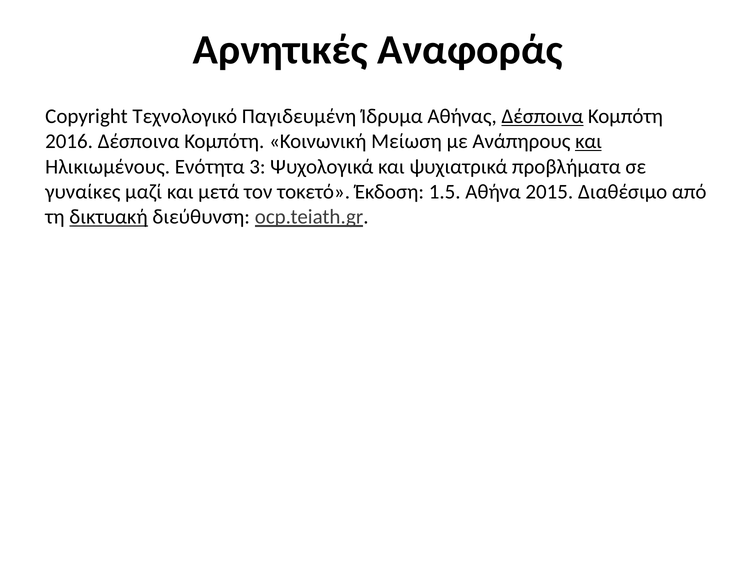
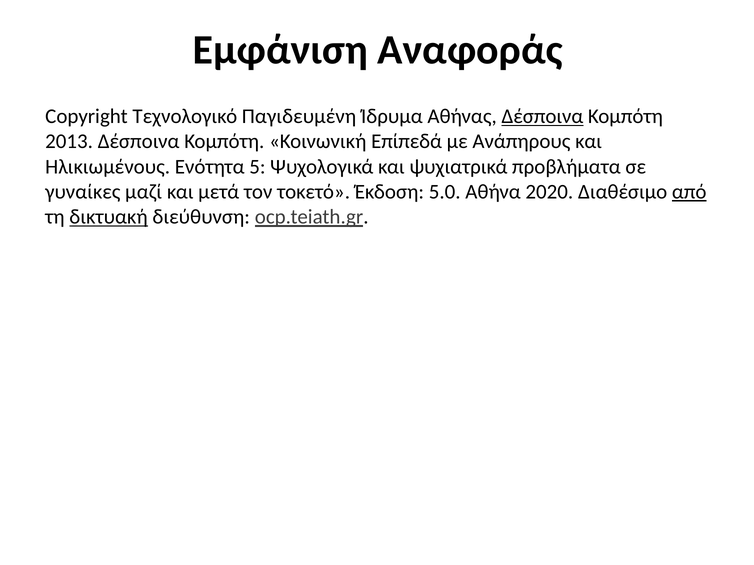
Αρνητικές: Αρνητικές -> Εμφάνιση
2016: 2016 -> 2013
Μείωση: Μείωση -> Επίπεδά
και at (589, 142) underline: present -> none
3: 3 -> 5
1.5: 1.5 -> 5.0
2015: 2015 -> 2020
από underline: none -> present
